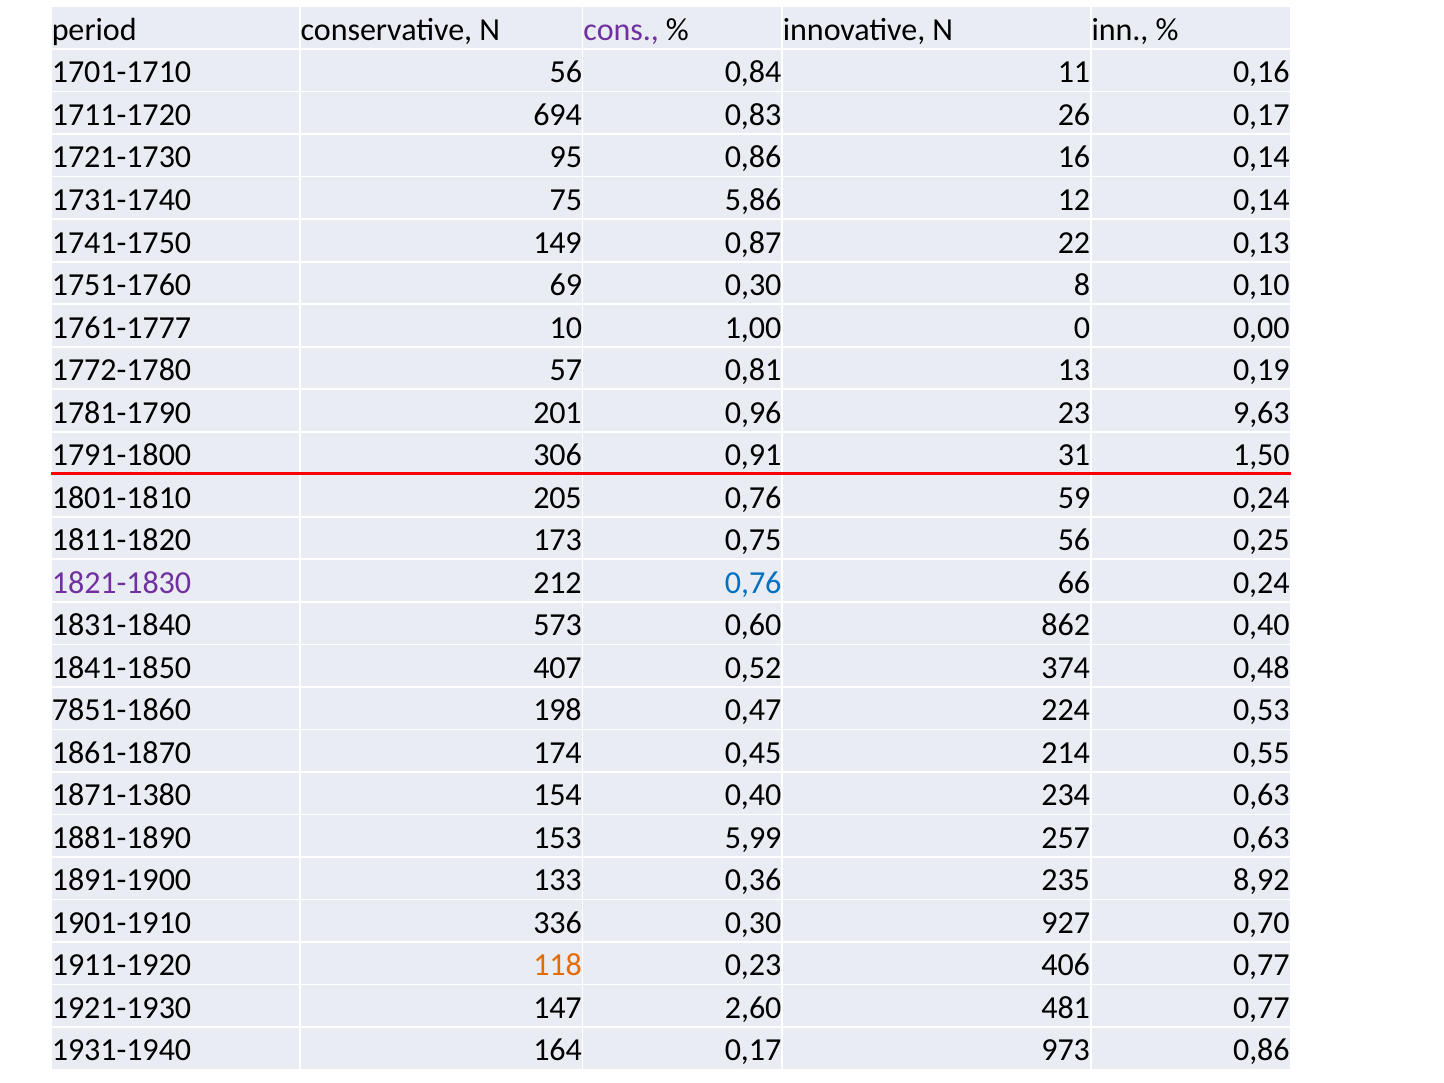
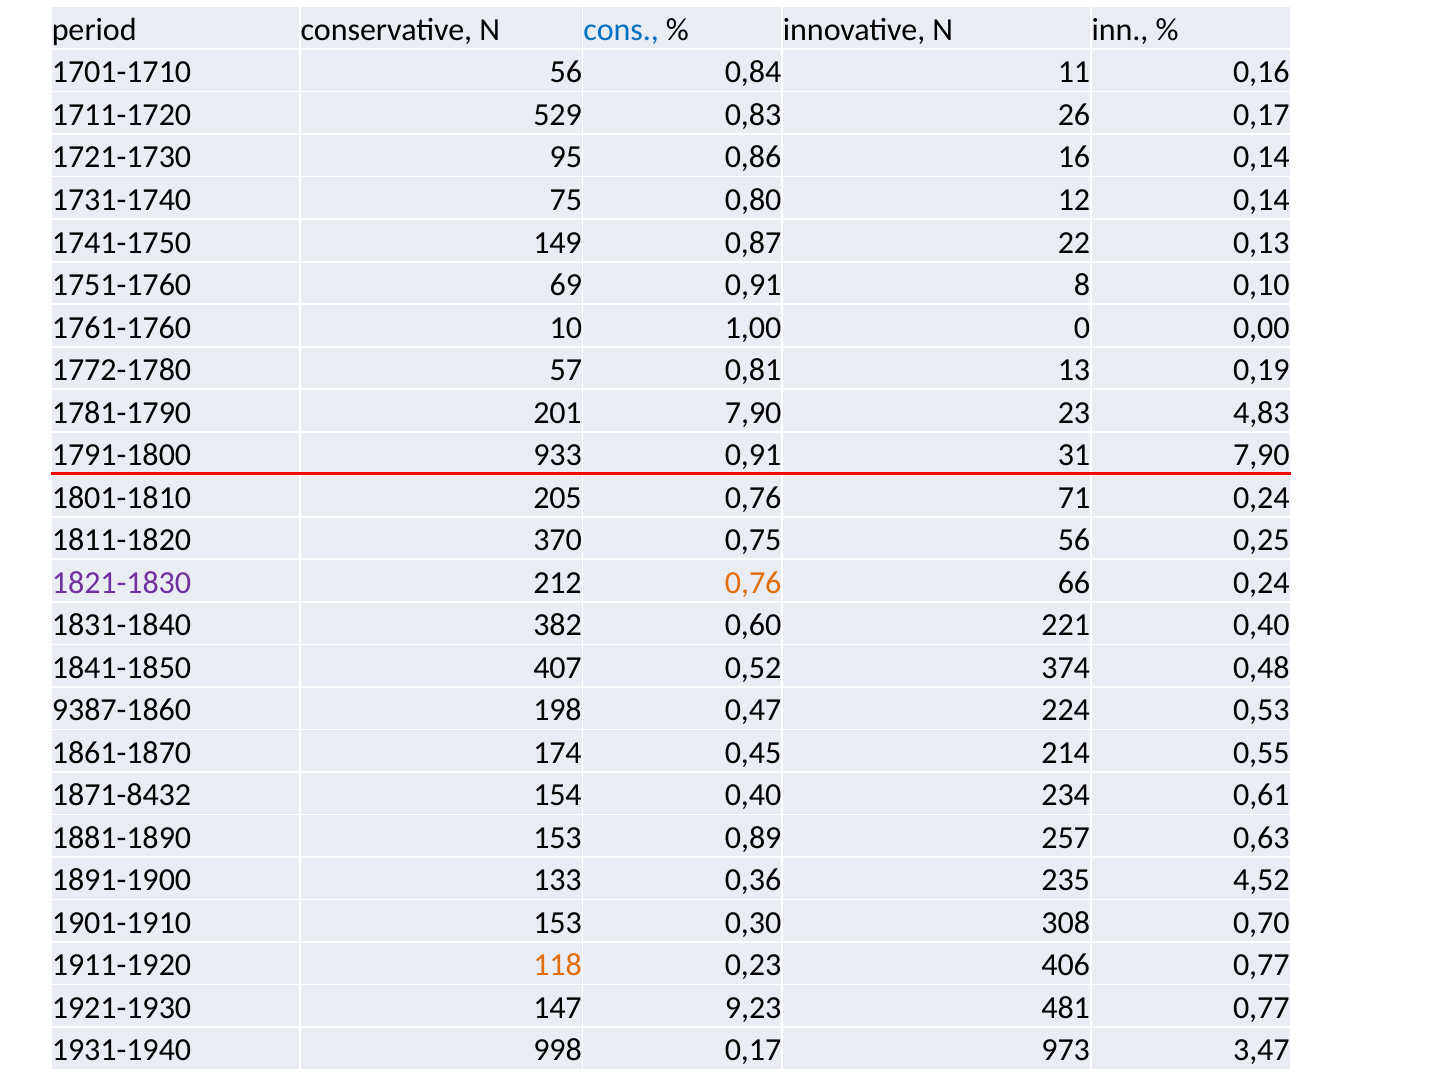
cons colour: purple -> blue
694: 694 -> 529
5,86: 5,86 -> 0,80
69 0,30: 0,30 -> 0,91
1761-1777: 1761-1777 -> 1761-1760
201 0,96: 0,96 -> 7,90
9,63: 9,63 -> 4,83
306: 306 -> 933
31 1,50: 1,50 -> 7,90
59: 59 -> 71
173: 173 -> 370
0,76 at (753, 583) colour: blue -> orange
573: 573 -> 382
862: 862 -> 221
7851-1860: 7851-1860 -> 9387-1860
1871-1380: 1871-1380 -> 1871-8432
234 0,63: 0,63 -> 0,61
5,99: 5,99 -> 0,89
8,92: 8,92 -> 4,52
1901-1910 336: 336 -> 153
927: 927 -> 308
2,60: 2,60 -> 9,23
164: 164 -> 998
973 0,86: 0,86 -> 3,47
